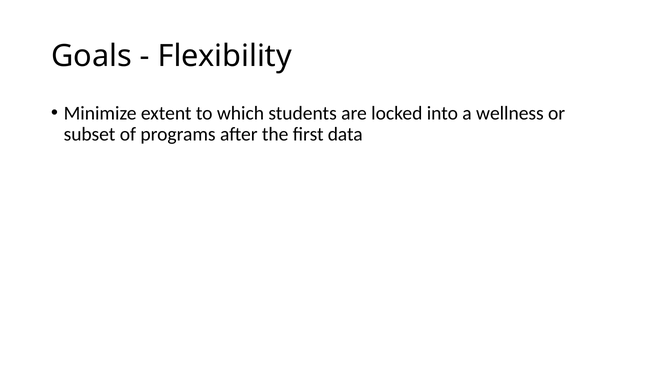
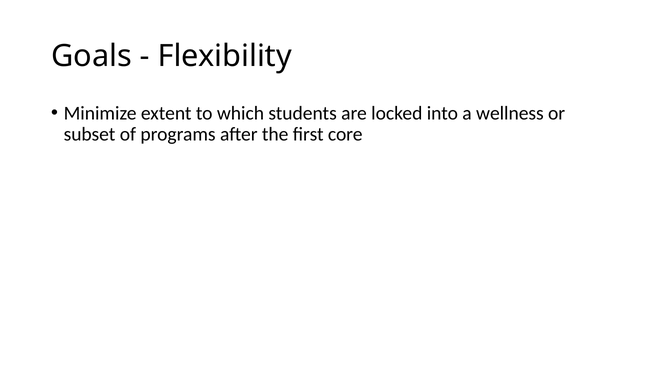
data: data -> core
